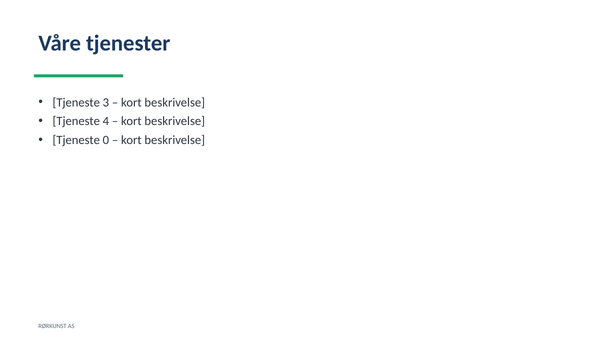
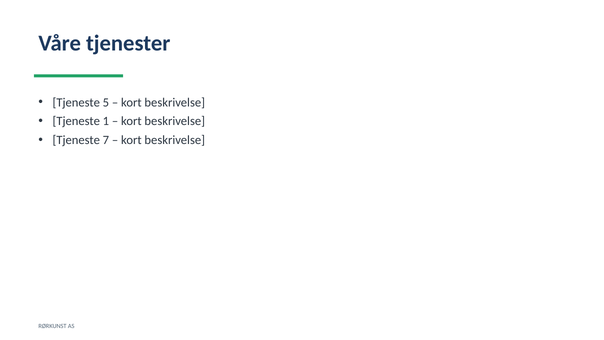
3: 3 -> 5
4: 4 -> 1
0: 0 -> 7
